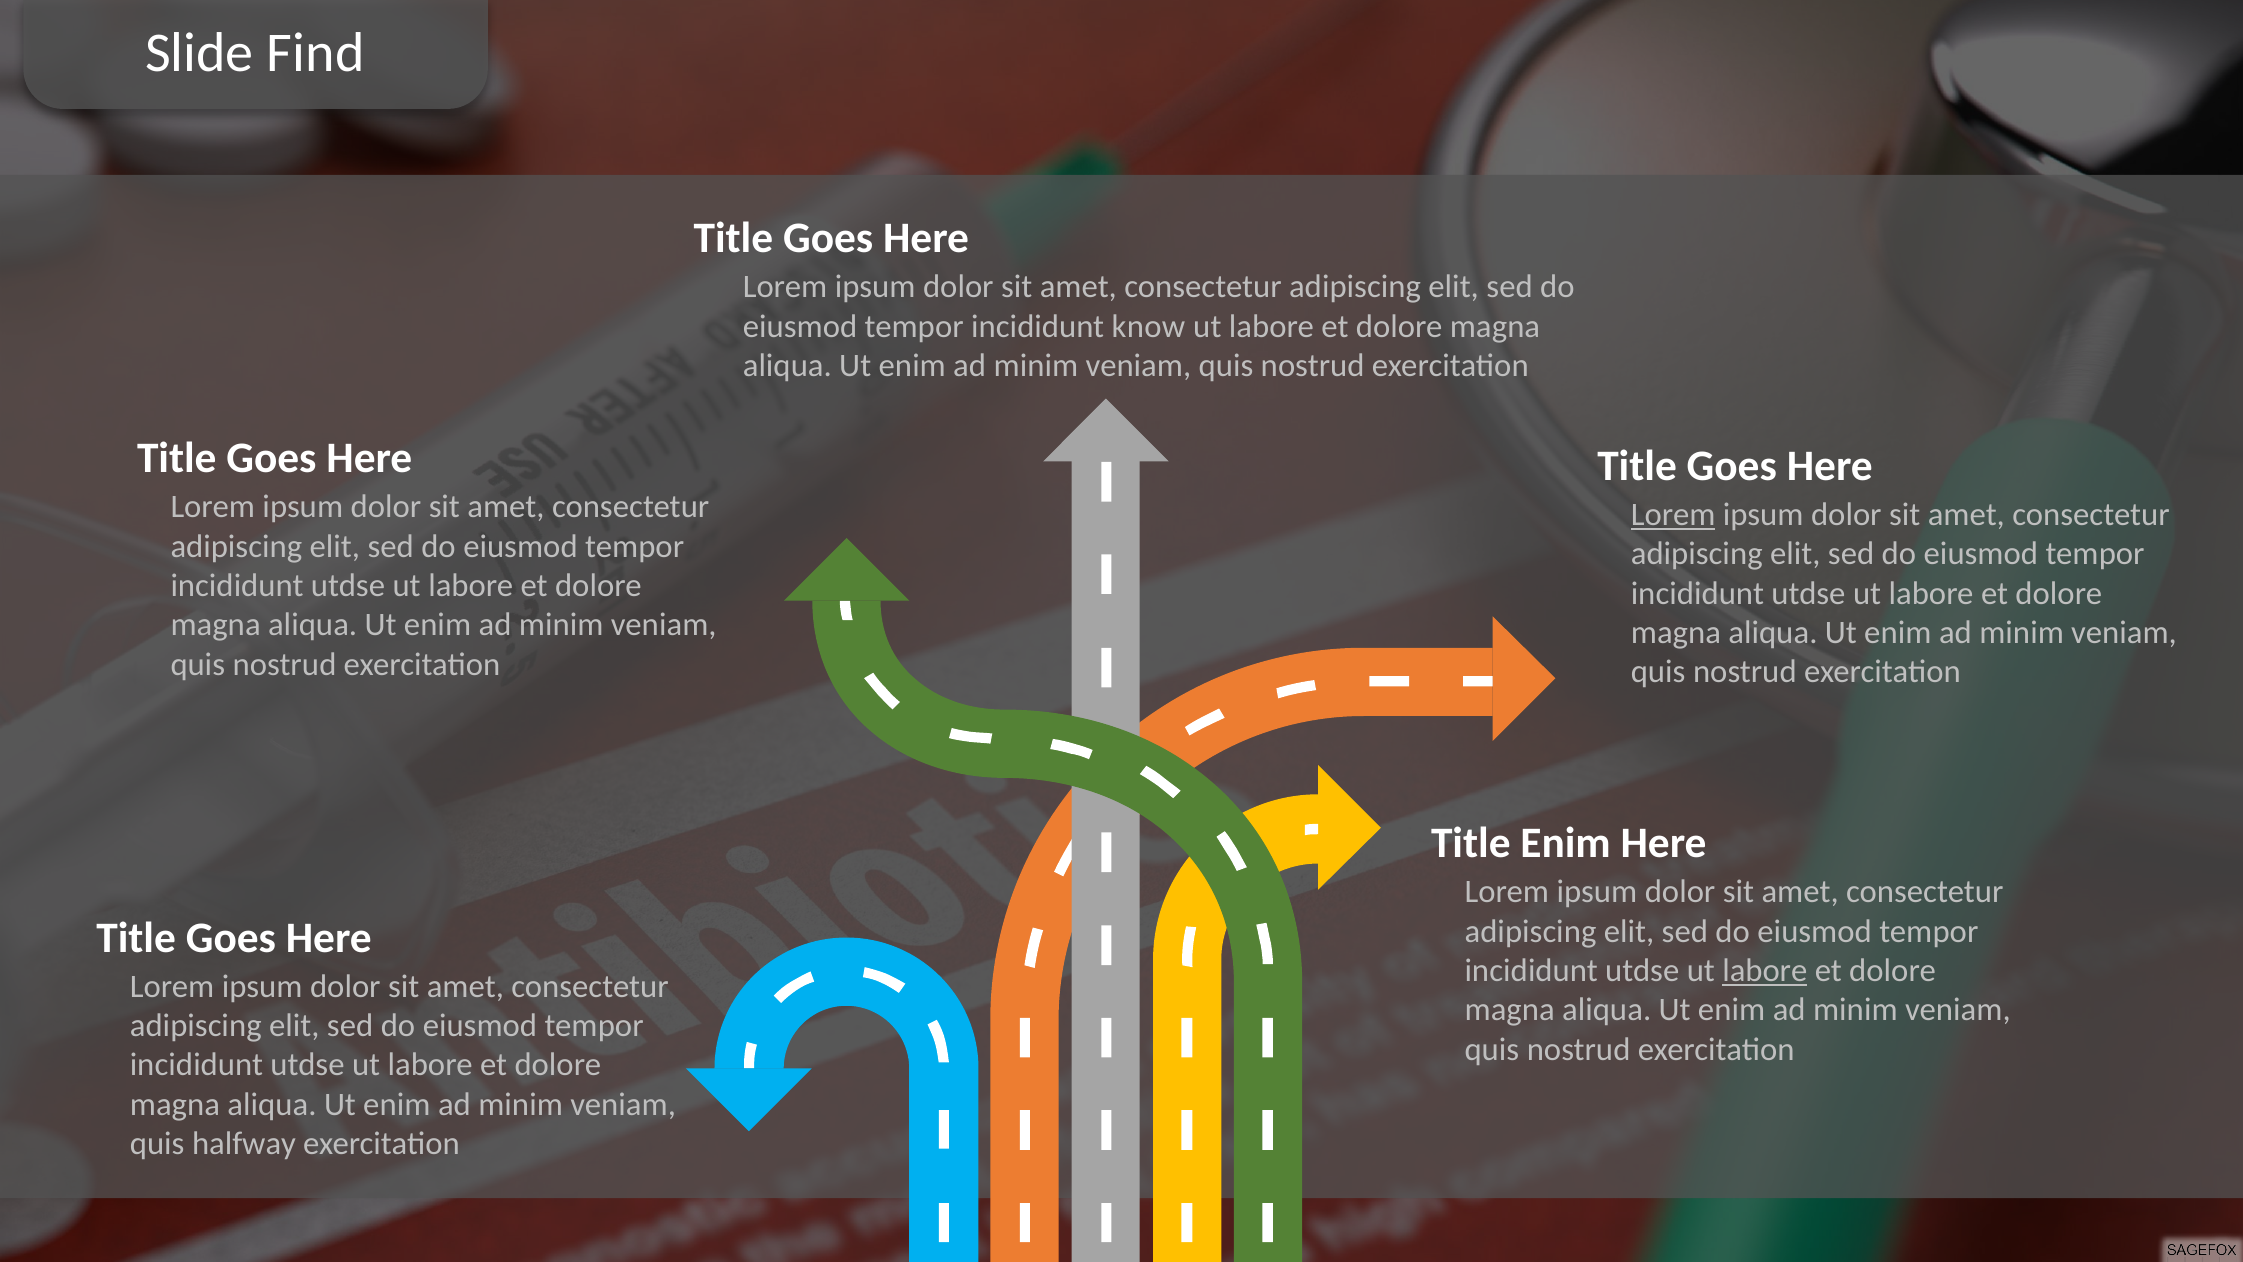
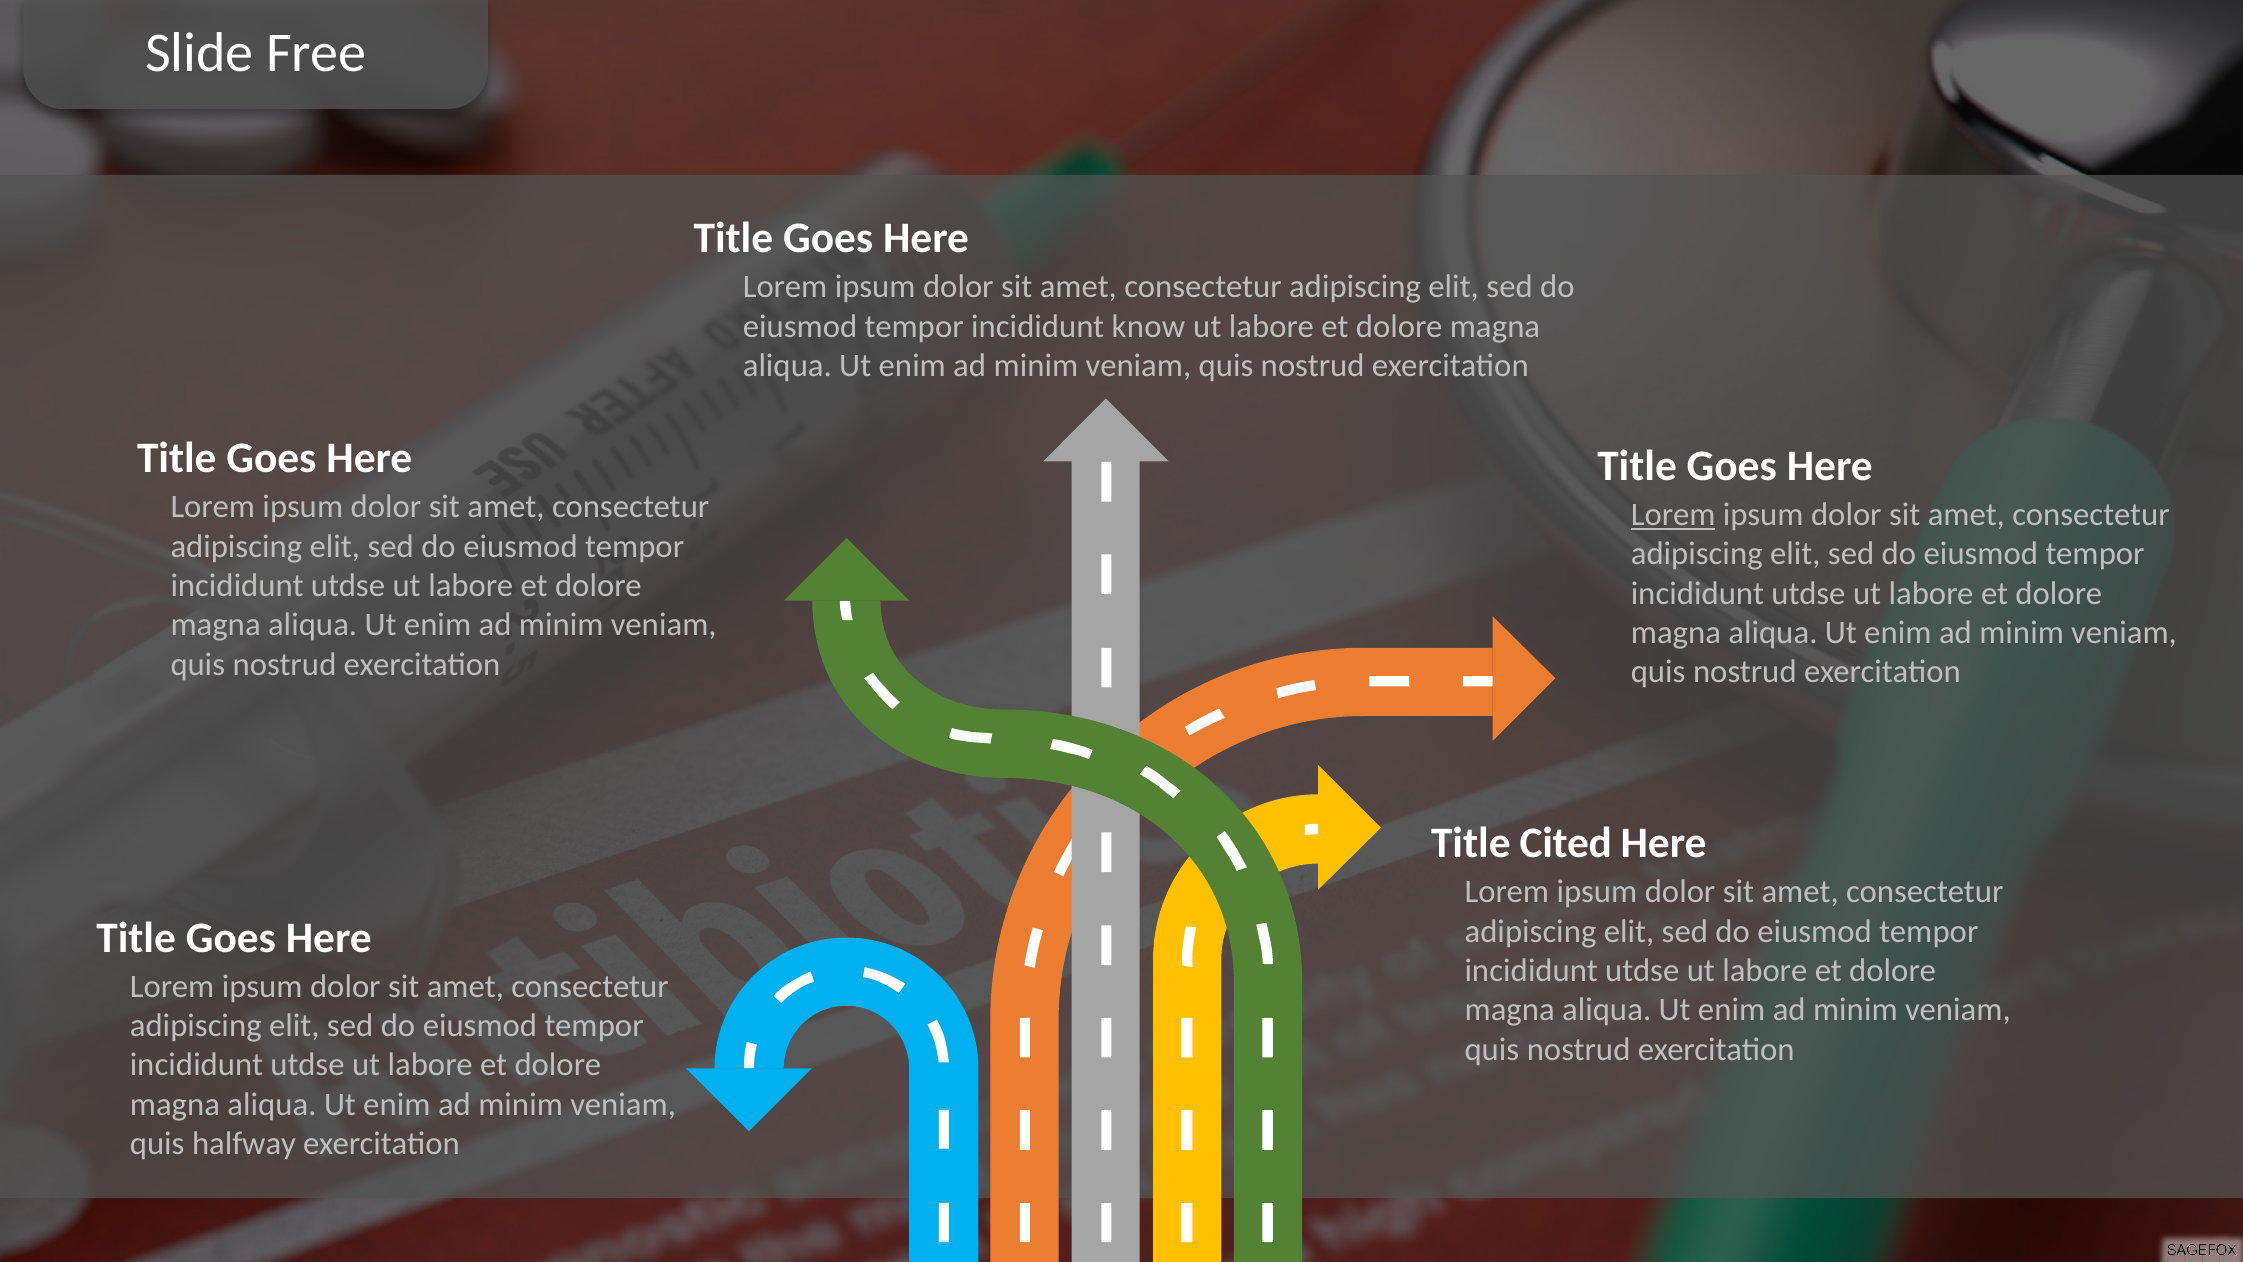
Find: Find -> Free
Title Enim: Enim -> Cited
labore at (1765, 970) underline: present -> none
